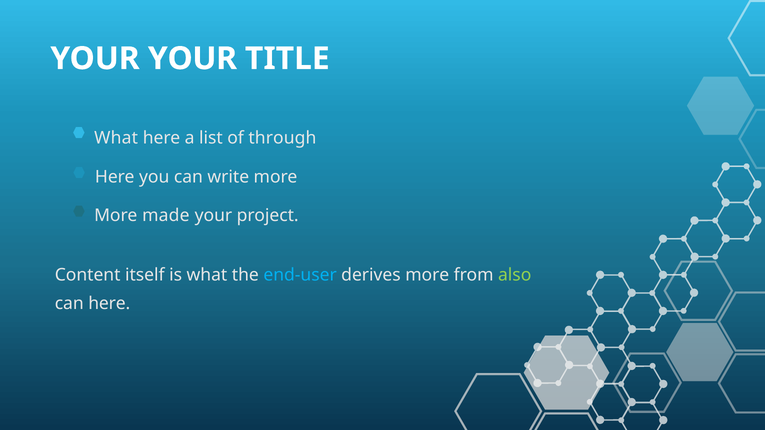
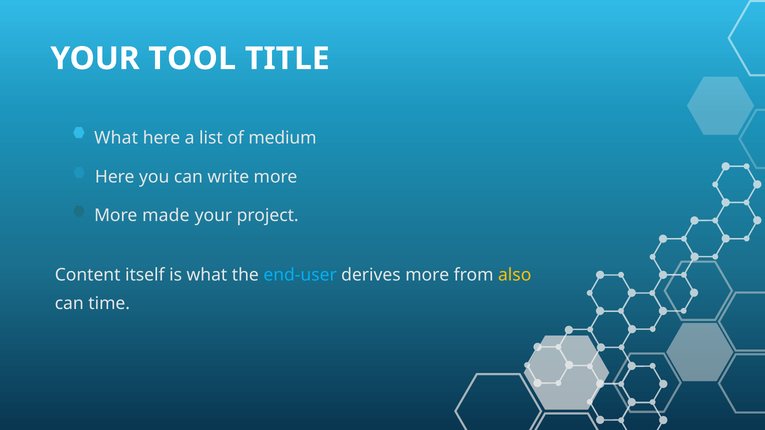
YOUR YOUR: YOUR -> TOOL
through: through -> medium
also colour: light green -> yellow
can here: here -> time
